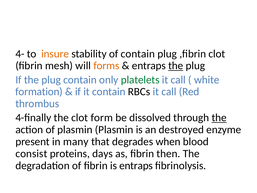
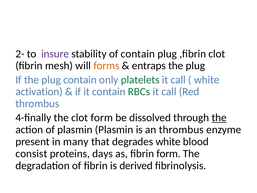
4-: 4- -> 2-
insure colour: orange -> purple
the at (176, 66) underline: present -> none
formation: formation -> activation
RBCs colour: black -> green
an destroyed: destroyed -> thrombus
degrades when: when -> white
fibrin then: then -> form
is entraps: entraps -> derived
